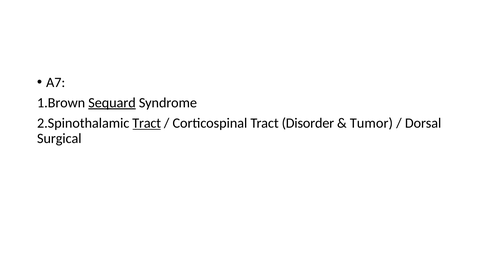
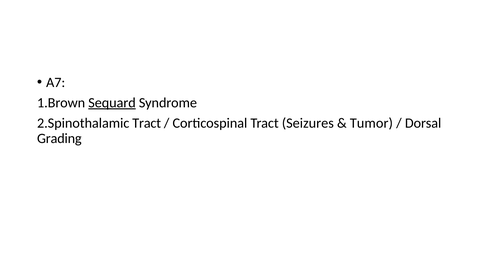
Tract at (147, 123) underline: present -> none
Disorder: Disorder -> Seizures
Surgical: Surgical -> Grading
